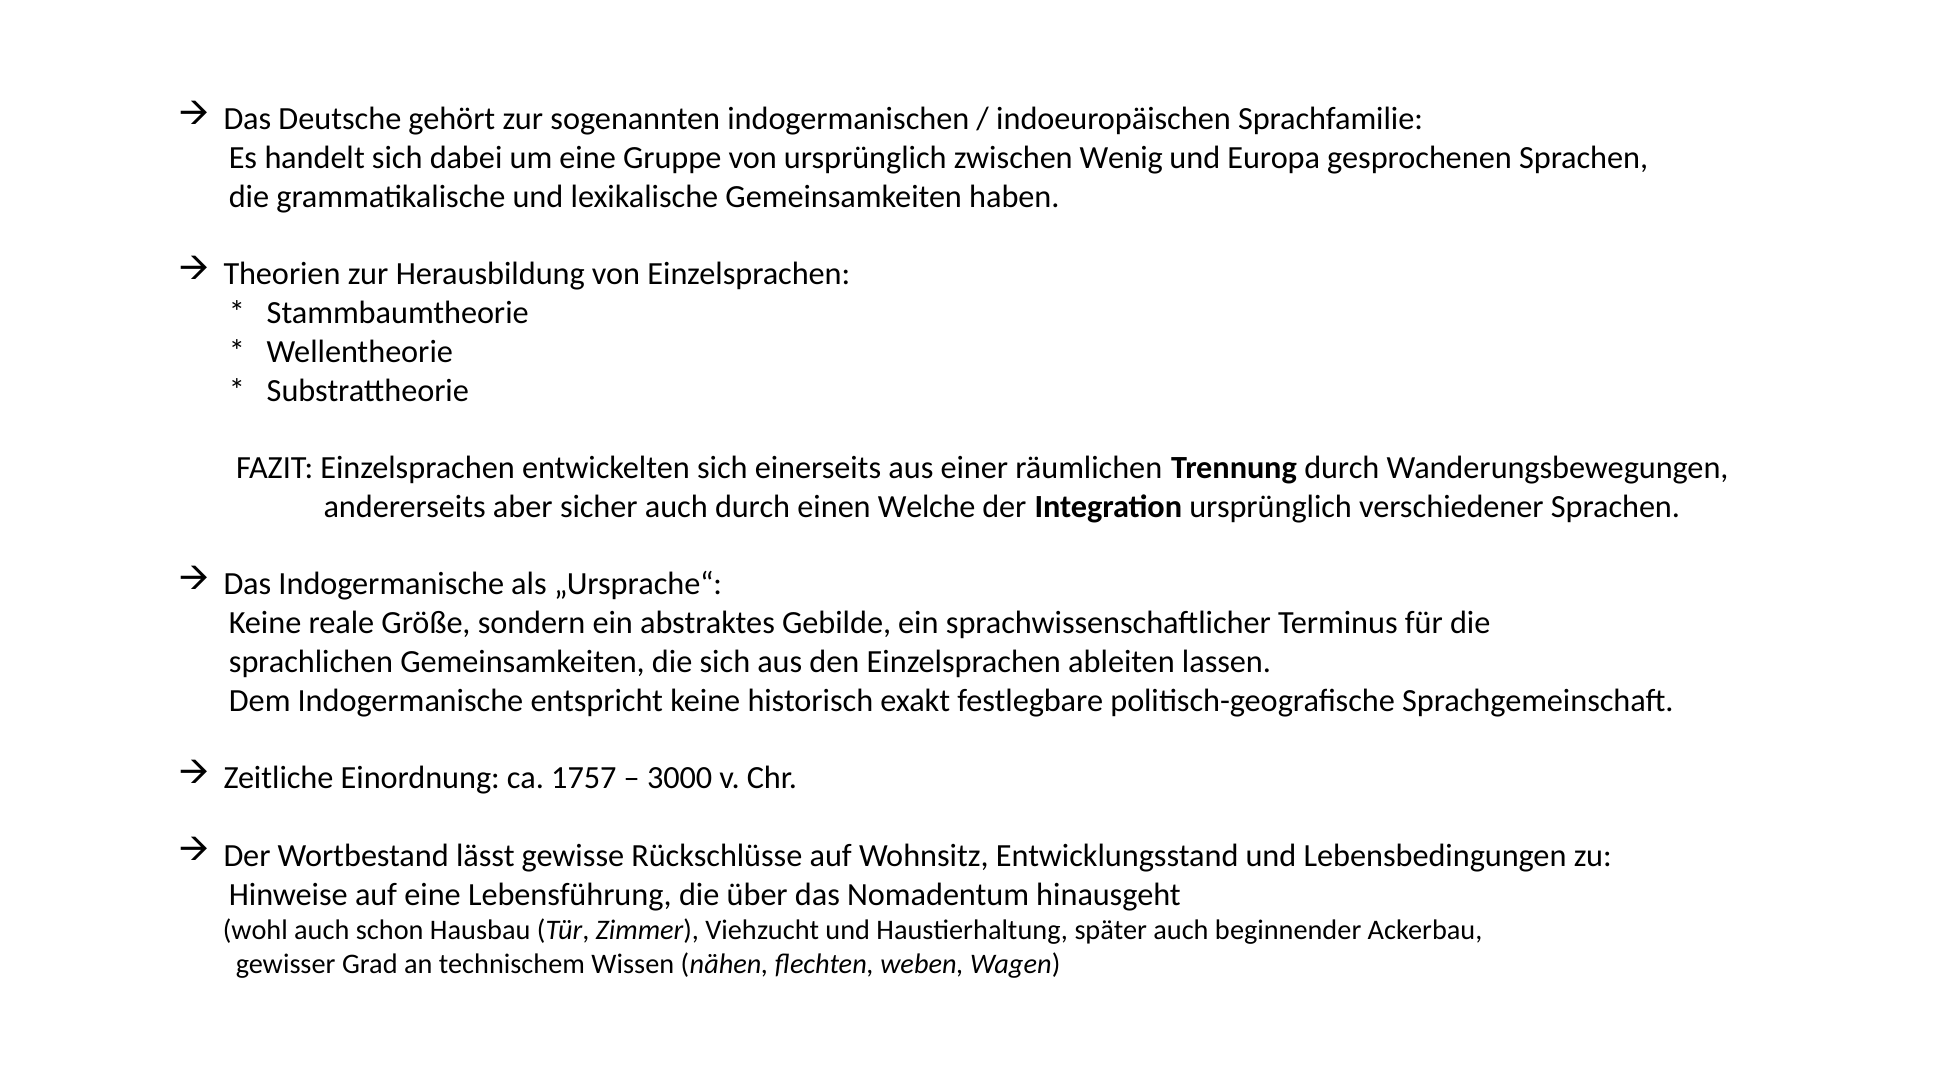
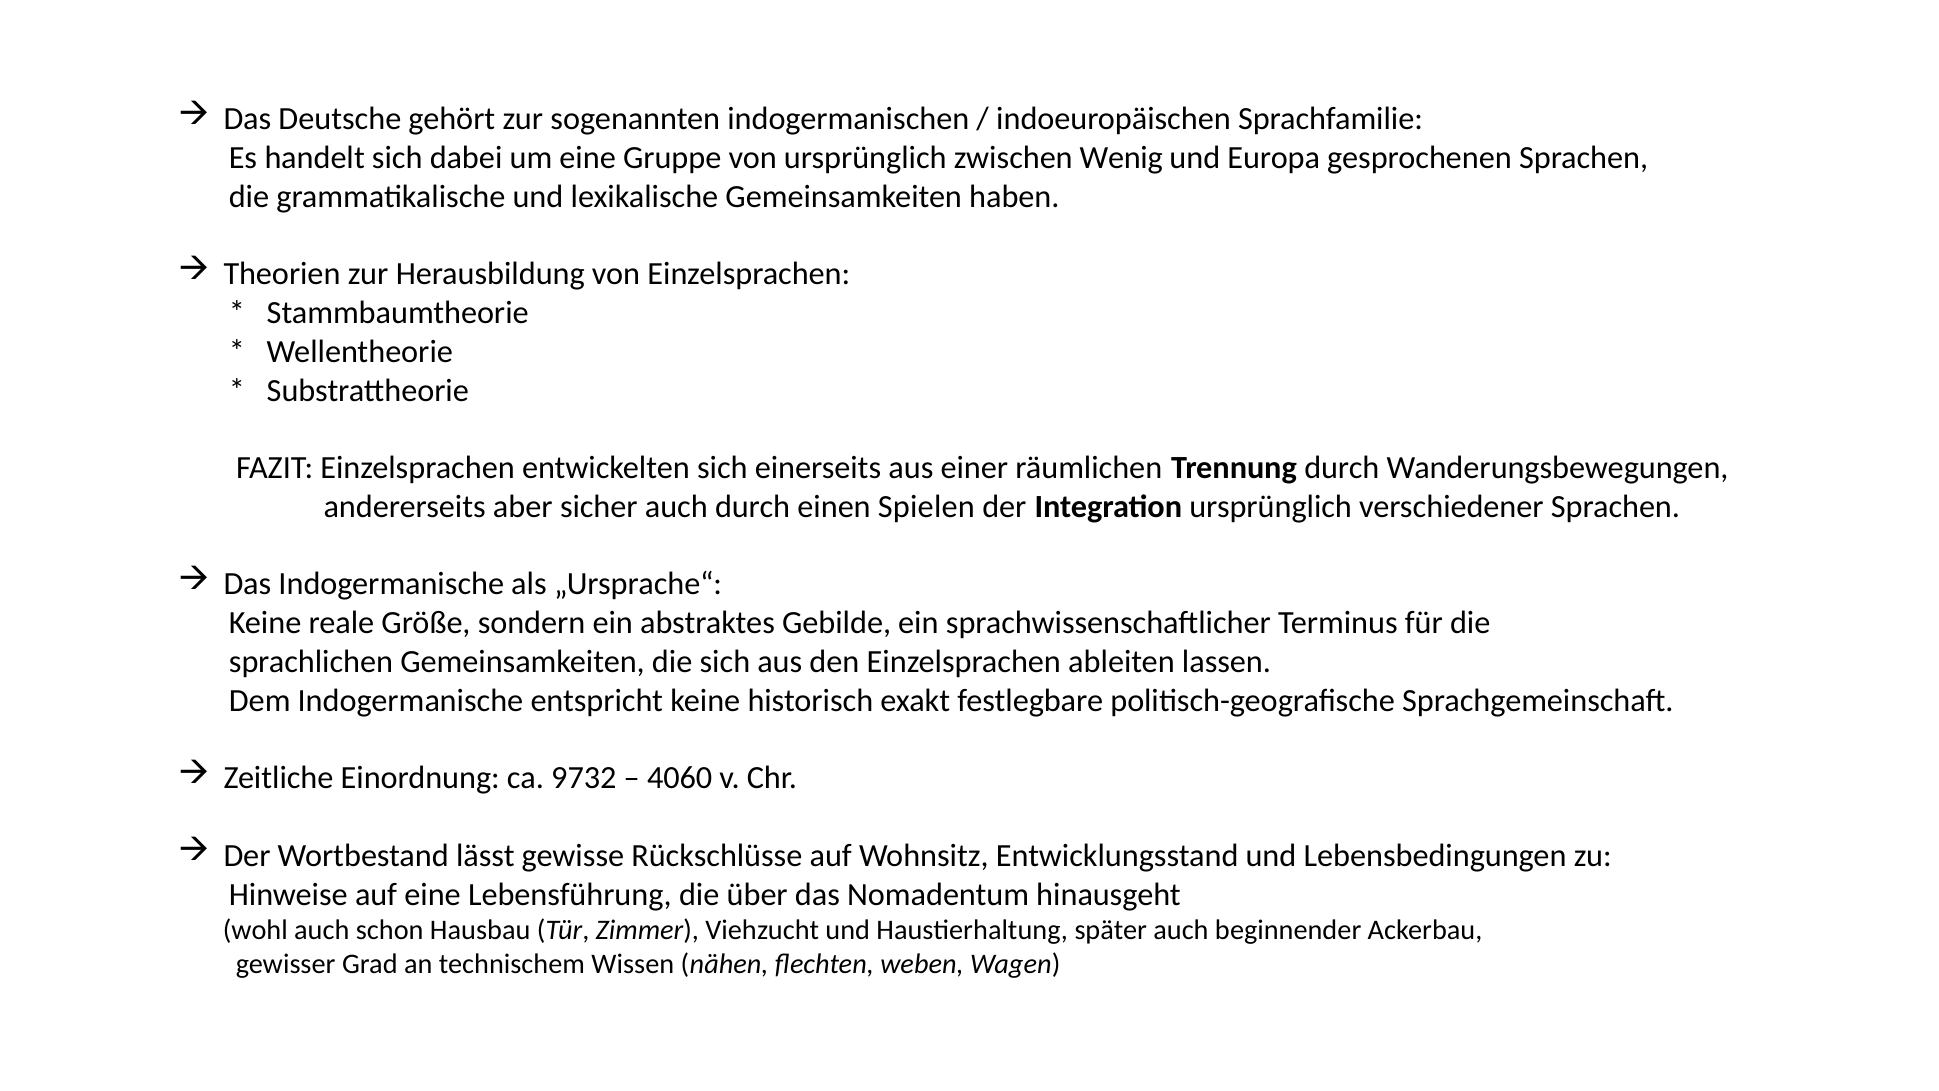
Welche: Welche -> Spielen
1757: 1757 -> 9732
3000: 3000 -> 4060
